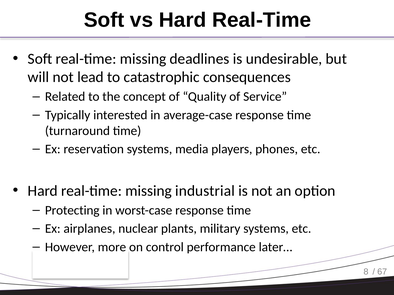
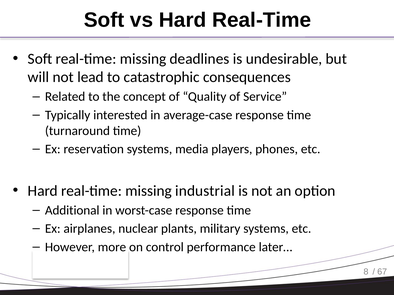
Protecting: Protecting -> Additional
